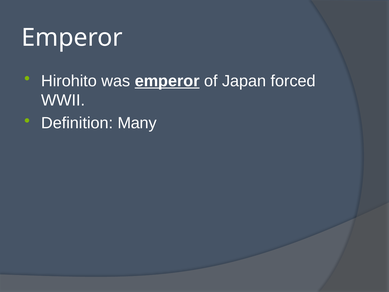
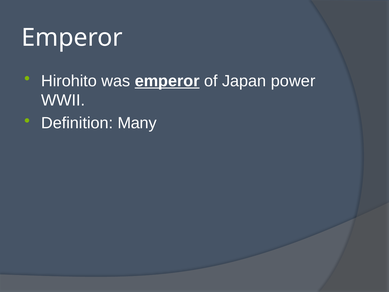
forced: forced -> power
